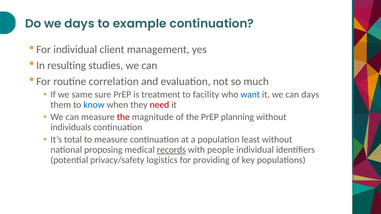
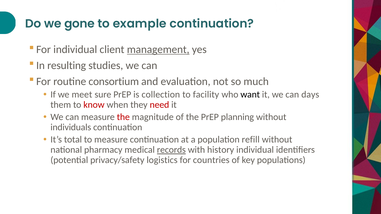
we days: days -> gone
management underline: none -> present
correlation: correlation -> consortium
same: same -> meet
treatment: treatment -> collection
want colour: blue -> black
know colour: blue -> red
least: least -> refill
proposing: proposing -> pharmacy
people: people -> history
providing: providing -> countries
